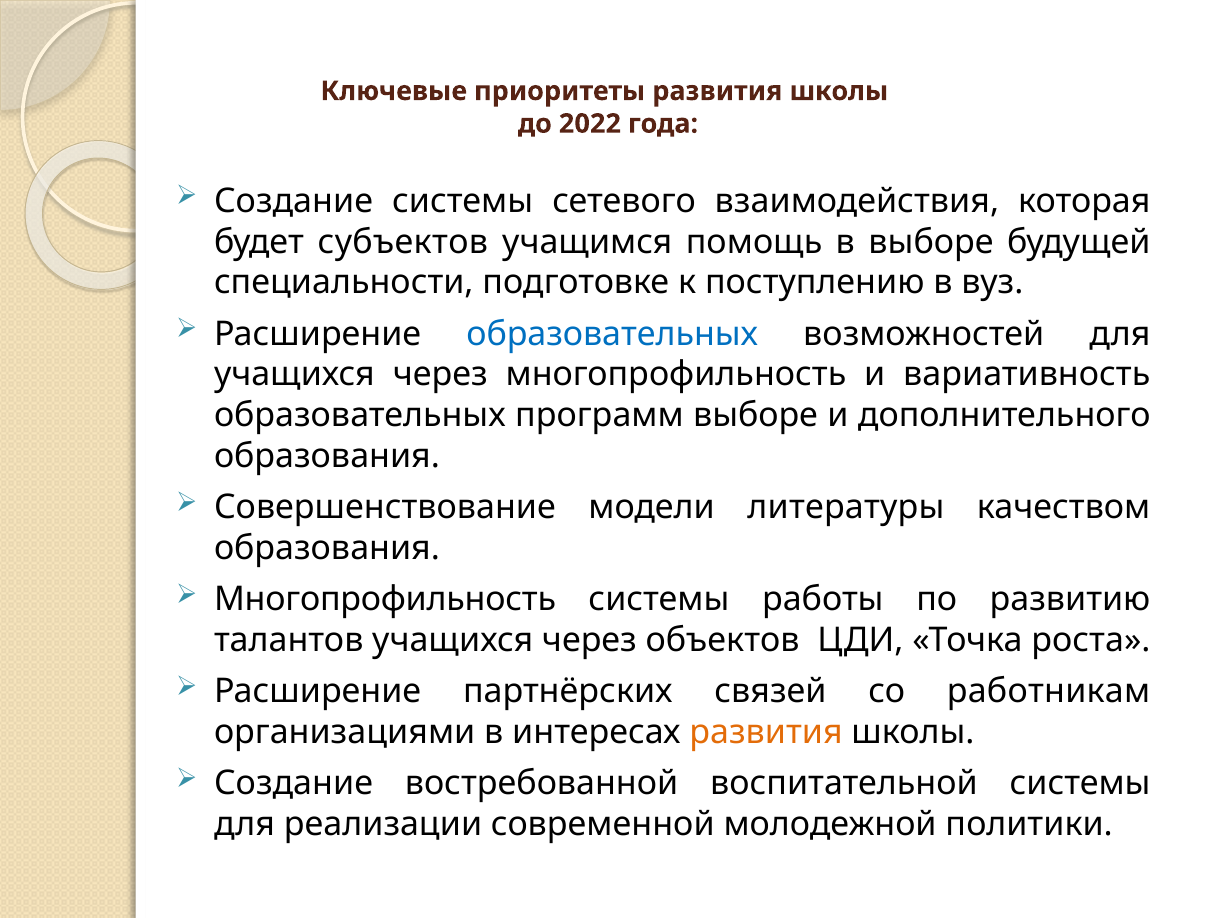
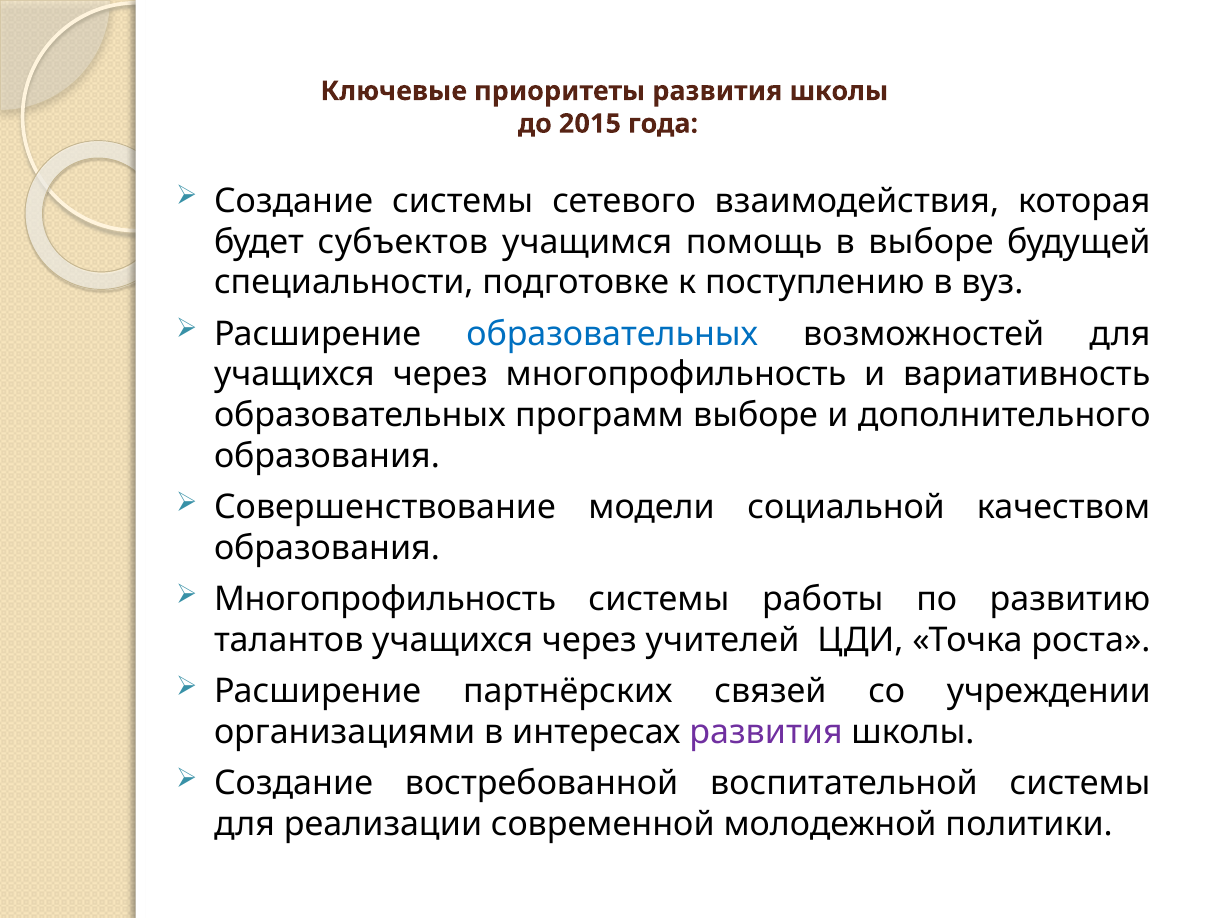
2022: 2022 -> 2015
литературы: литературы -> социальной
объектов: объектов -> учителей
работникам: работникам -> учреждении
развития at (766, 732) colour: orange -> purple
